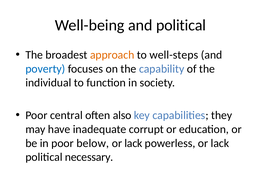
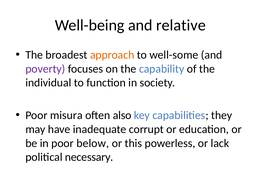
and political: political -> relative
well-steps: well-steps -> well-some
poverty colour: blue -> purple
central: central -> misura
lack at (133, 143): lack -> this
